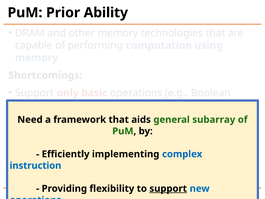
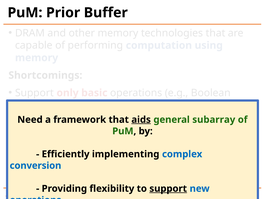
Ability: Ability -> Buffer
aids underline: none -> present
instruction: instruction -> conversion
